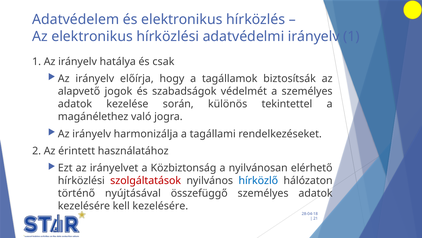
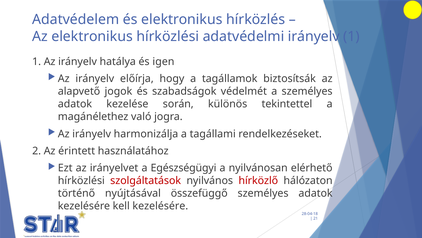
csak: csak -> igen
Közbiztonság: Közbiztonság -> Egészségügyi
hírközlő colour: blue -> red
